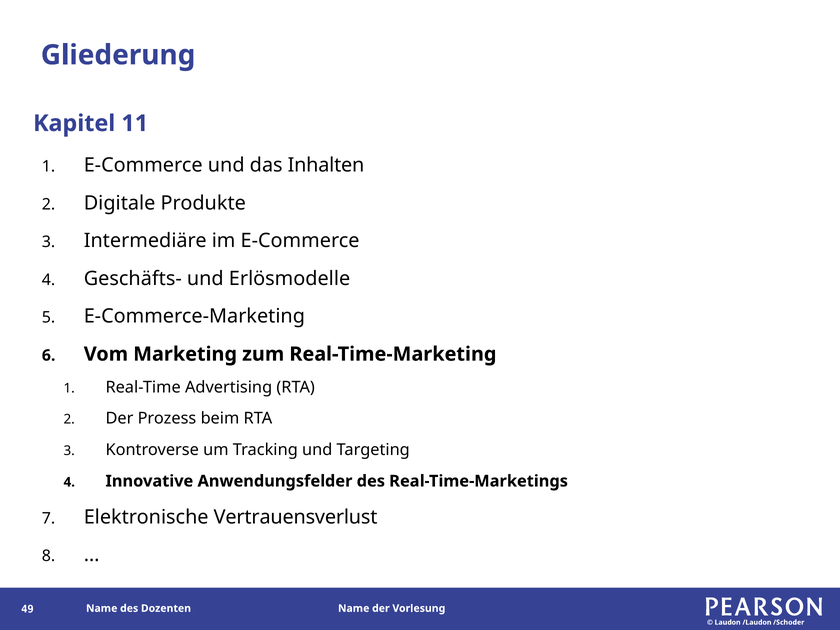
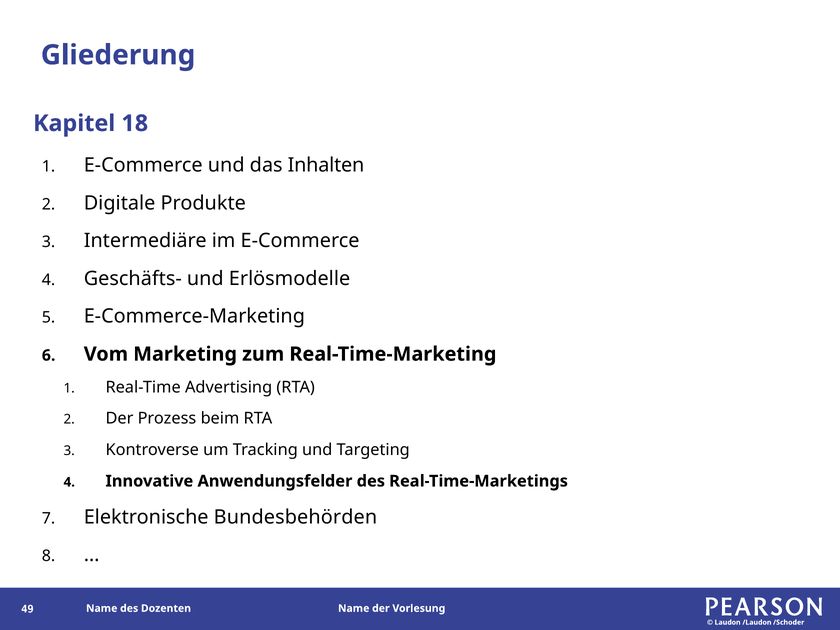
11: 11 -> 18
Vertrauensverlust: Vertrauensverlust -> Bundesbehörden
